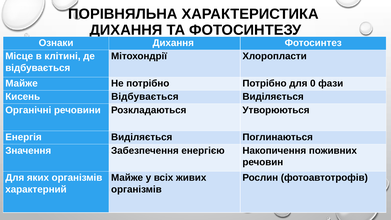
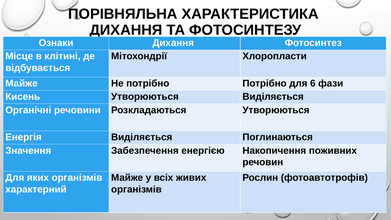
0: 0 -> 6
Кисень Відбувається: Відбувається -> Утворюються
